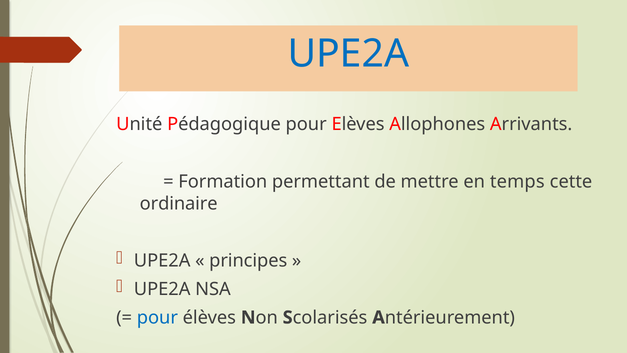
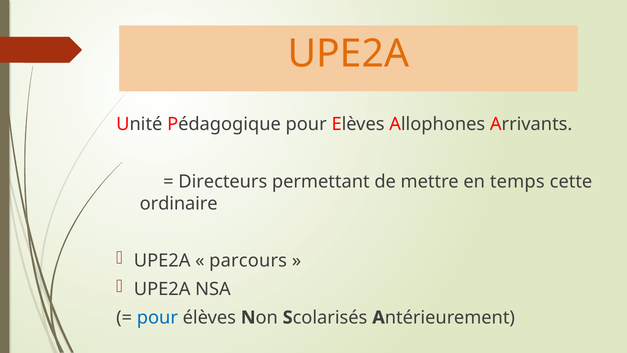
UPE2A at (348, 54) colour: blue -> orange
Formation: Formation -> Directeurs
principes: principes -> parcours
